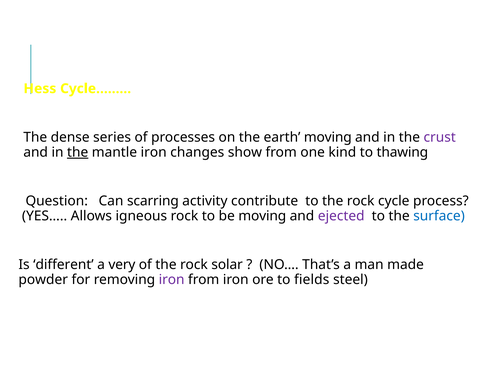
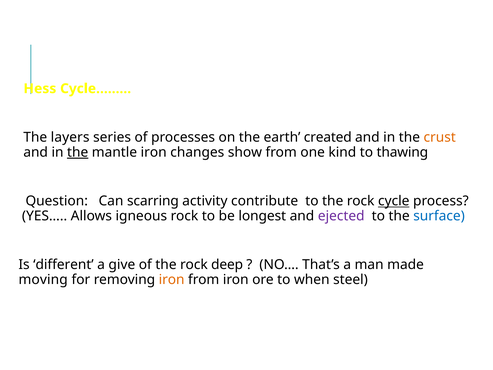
dense: dense -> layers
earth moving: moving -> created
crust colour: purple -> orange
cycle underline: none -> present
be moving: moving -> longest
very: very -> give
solar: solar -> deep
powder: powder -> moving
iron at (172, 279) colour: purple -> orange
fields: fields -> when
